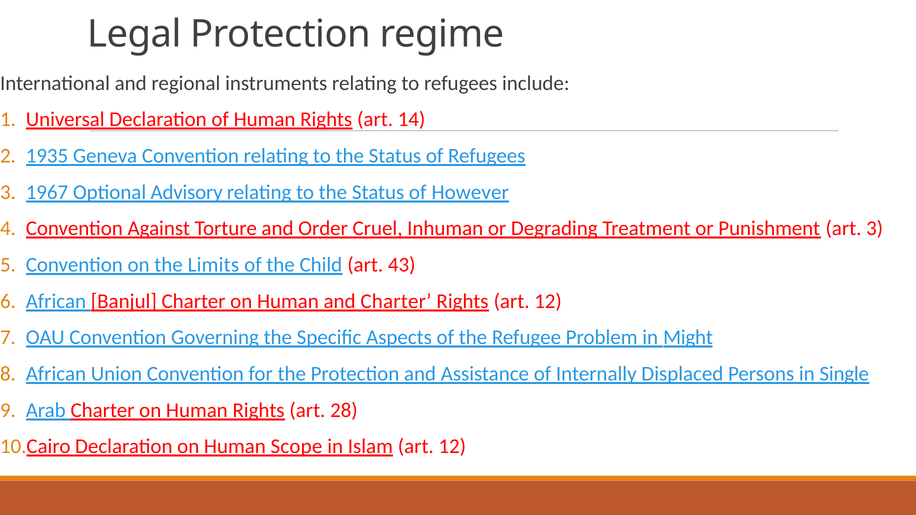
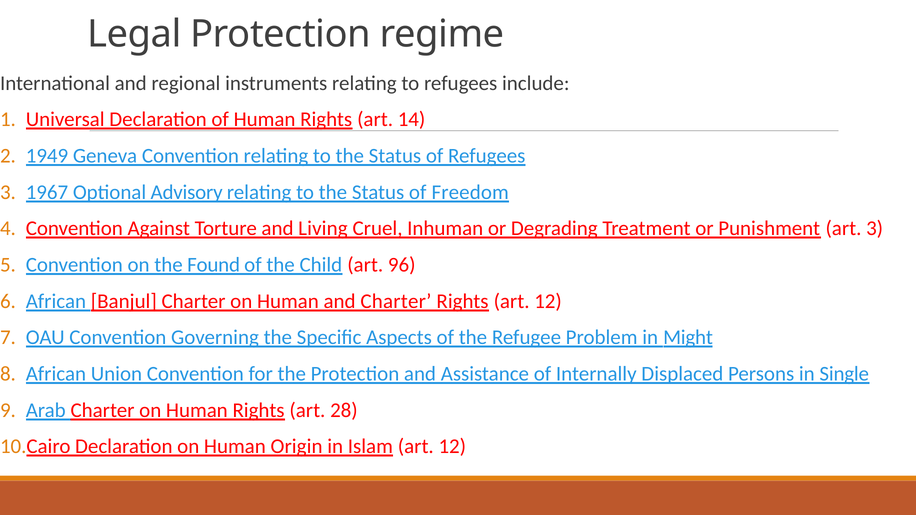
1935: 1935 -> 1949
However: However -> Freedom
Order: Order -> Living
Limits: Limits -> Found
43: 43 -> 96
Scope: Scope -> Origin
